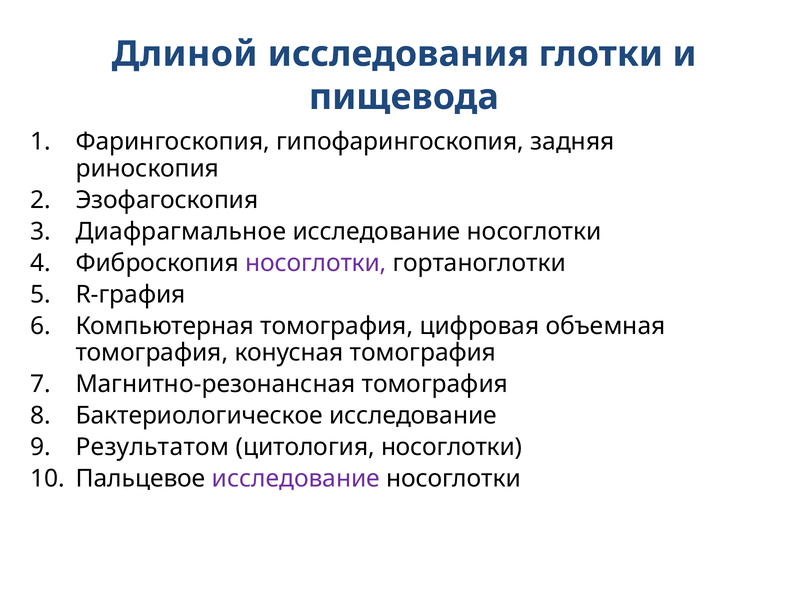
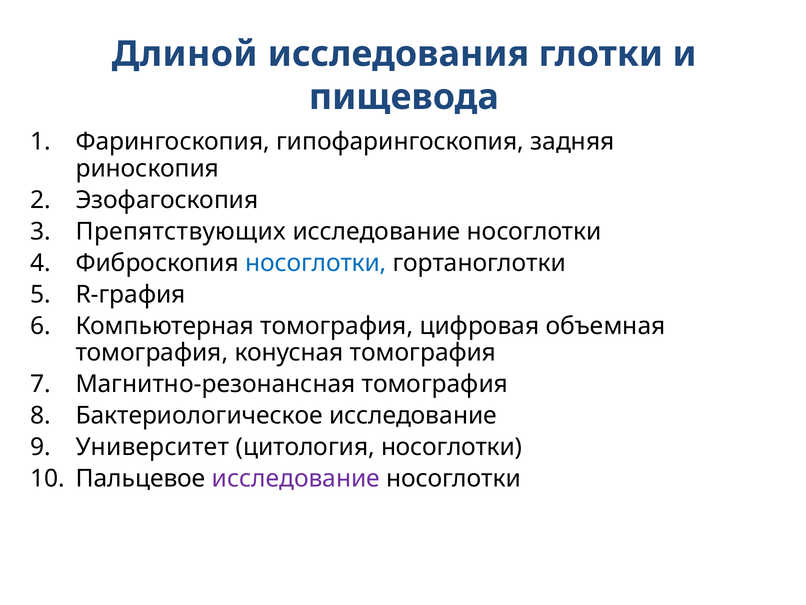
Диафрагмальное: Диафрагмальное -> Препятствующих
носоглотки at (316, 263) colour: purple -> blue
Результатом: Результатом -> Университет
